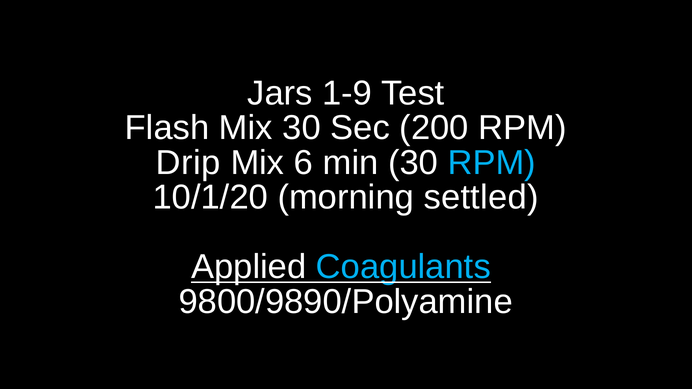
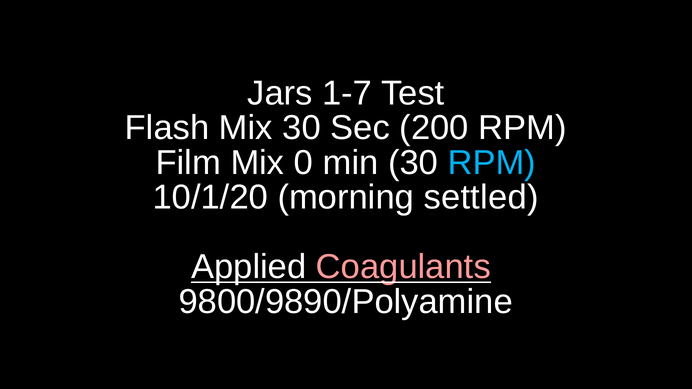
1-9: 1-9 -> 1-7
Drip: Drip -> Film
6: 6 -> 0
Coagulants colour: light blue -> pink
